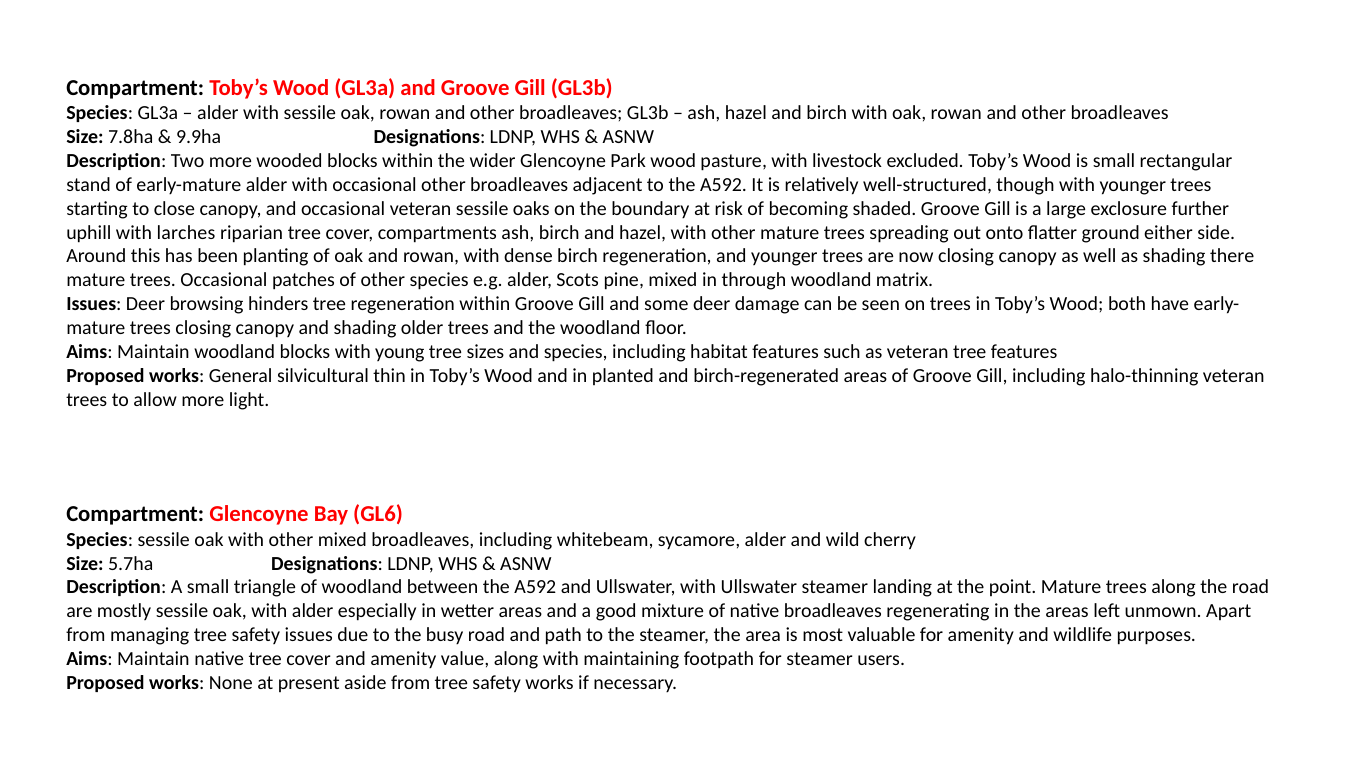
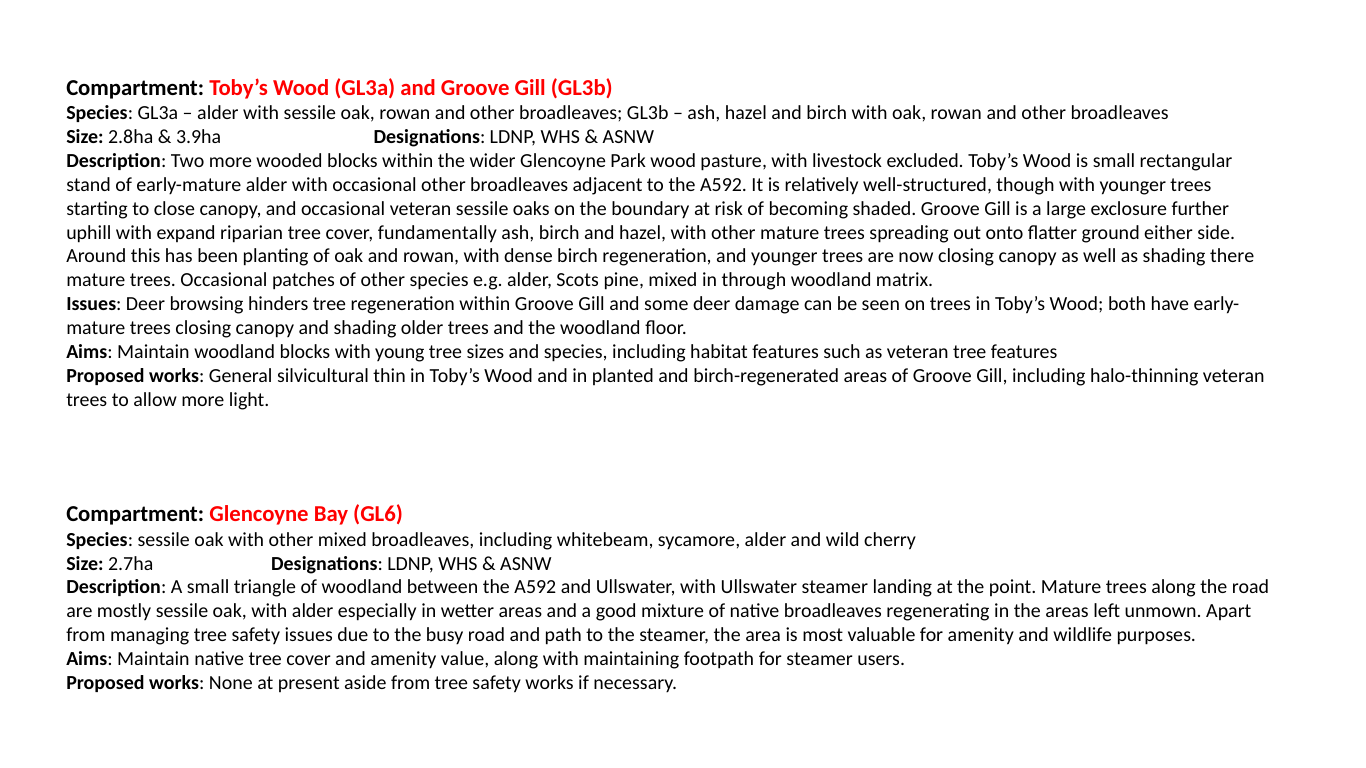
7.8ha: 7.8ha -> 2.8ha
9.9ha: 9.9ha -> 3.9ha
larches: larches -> expand
compartments: compartments -> fundamentally
5.7ha: 5.7ha -> 2.7ha
